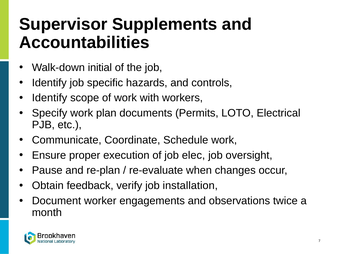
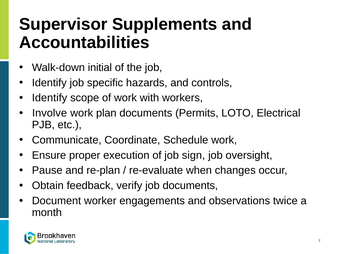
Specify: Specify -> Involve
elec: elec -> sign
job installation: installation -> documents
